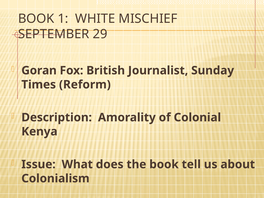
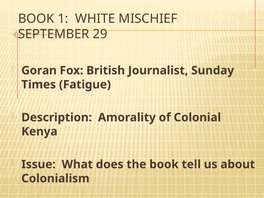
Reform: Reform -> Fatigue
